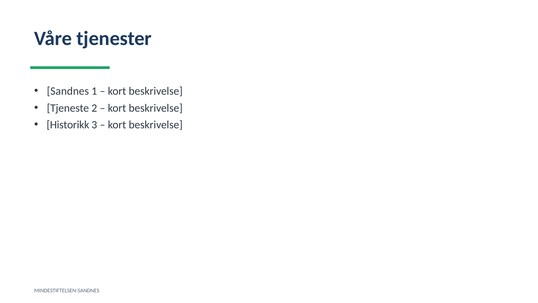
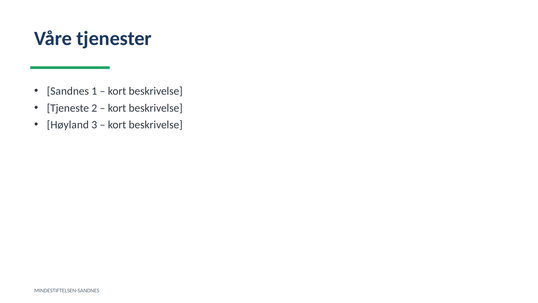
Historikk: Historikk -> Høyland
